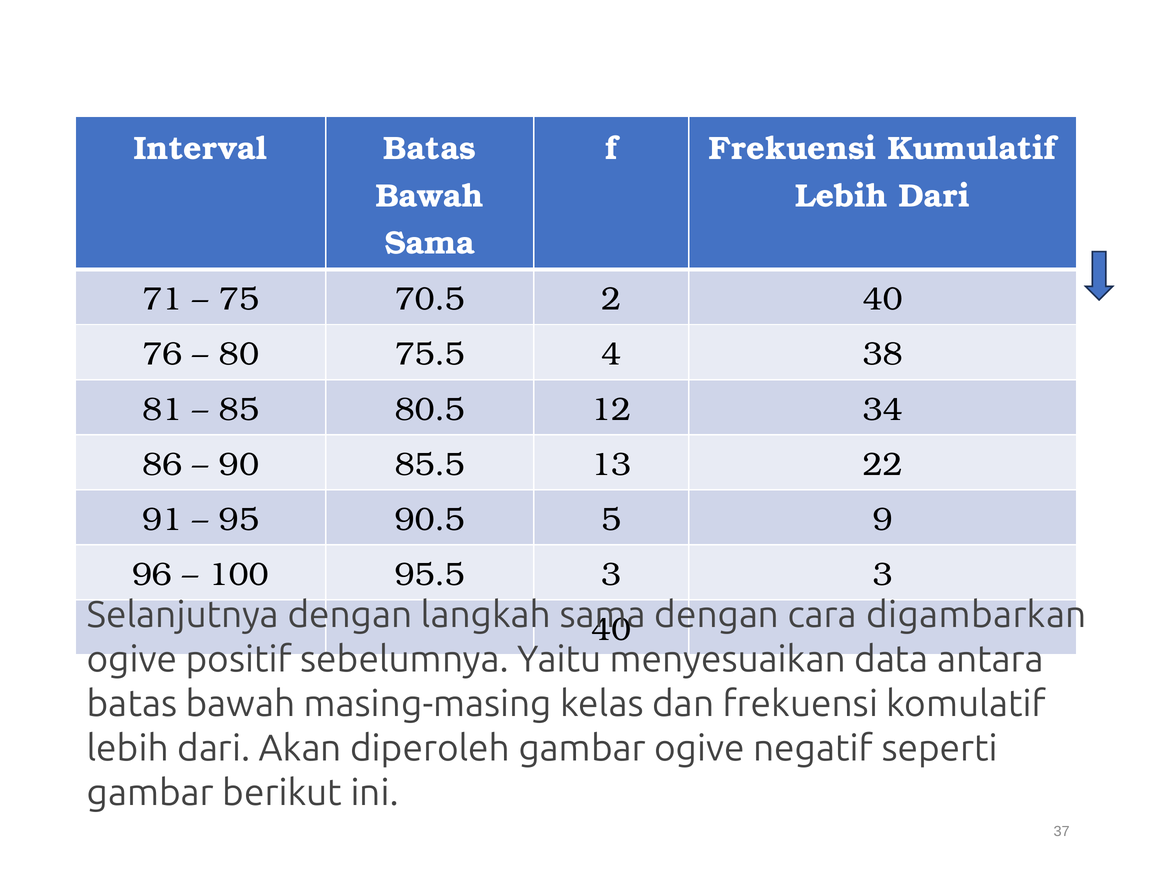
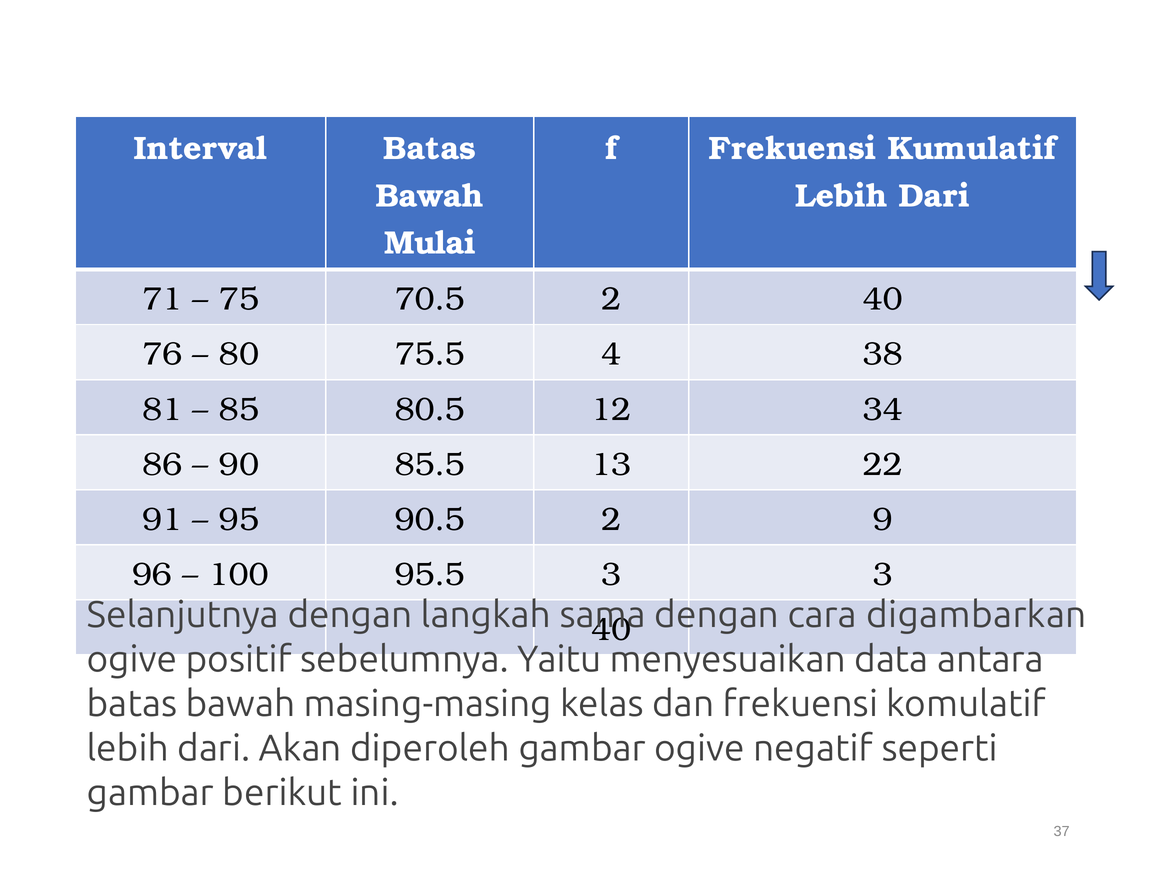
Sama at (430, 243): Sama -> Mulai
90.5 5: 5 -> 2
